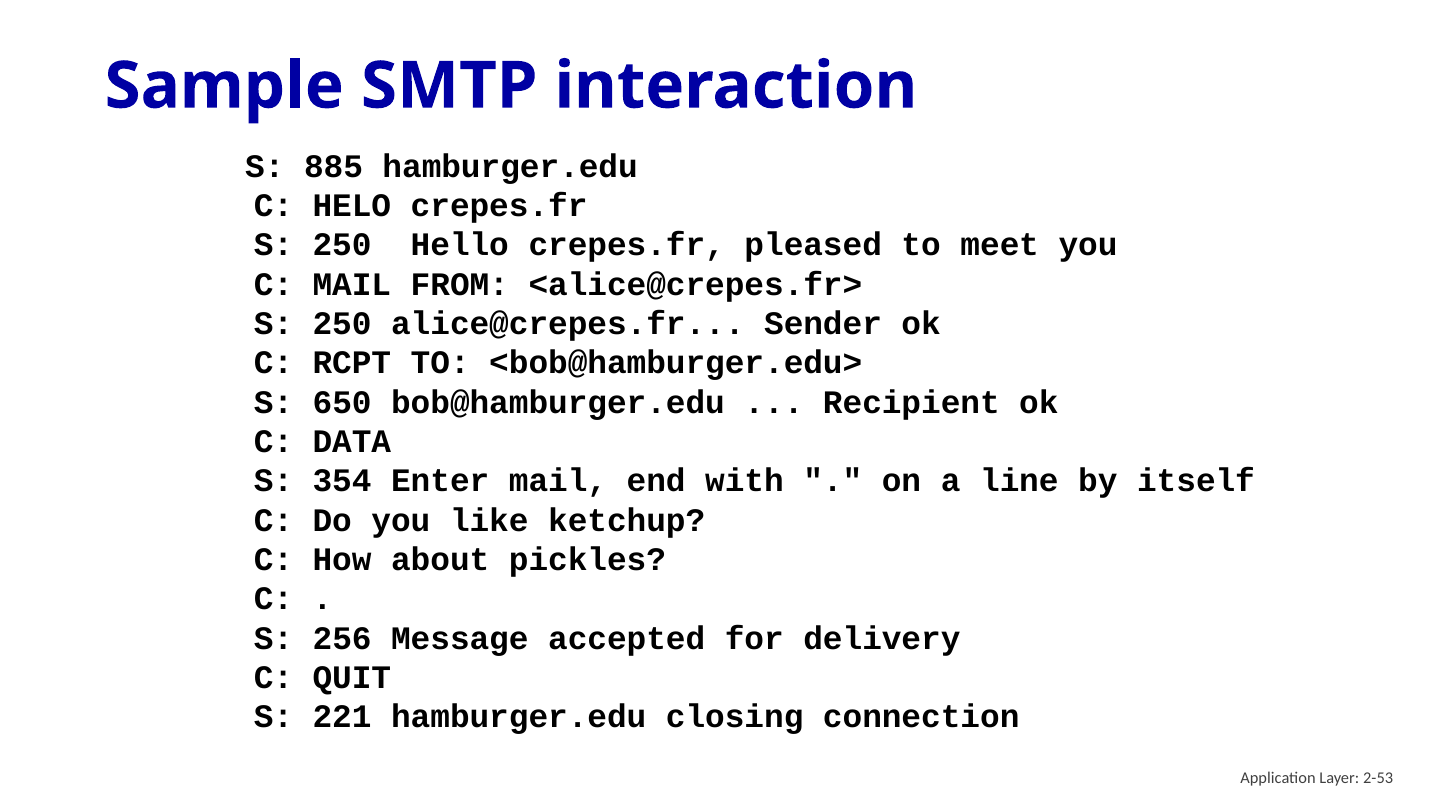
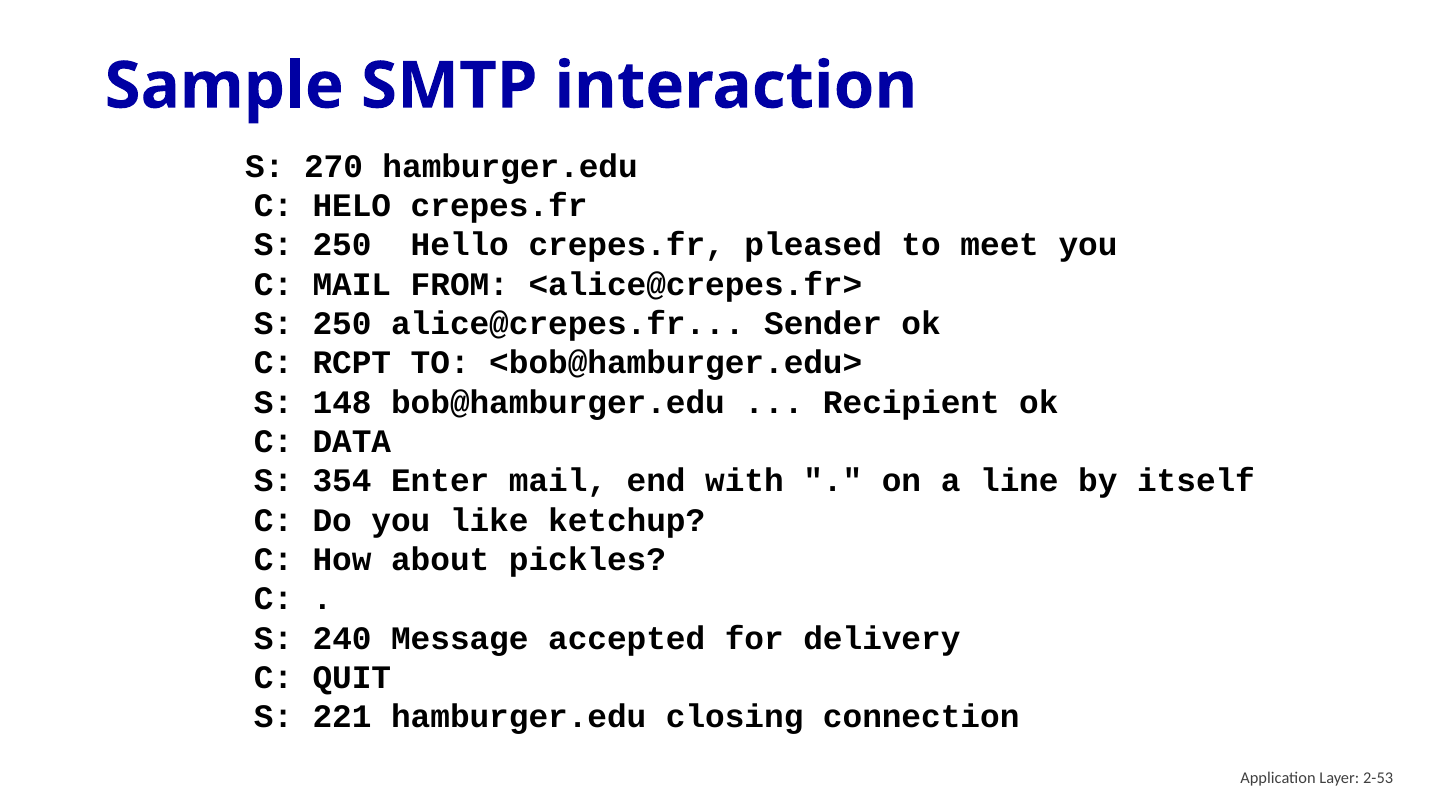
885: 885 -> 270
650: 650 -> 148
256: 256 -> 240
